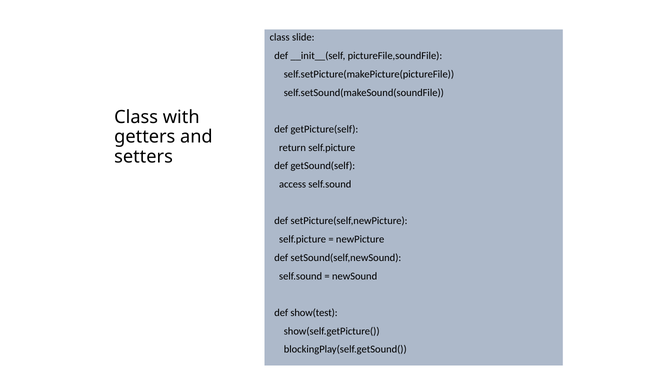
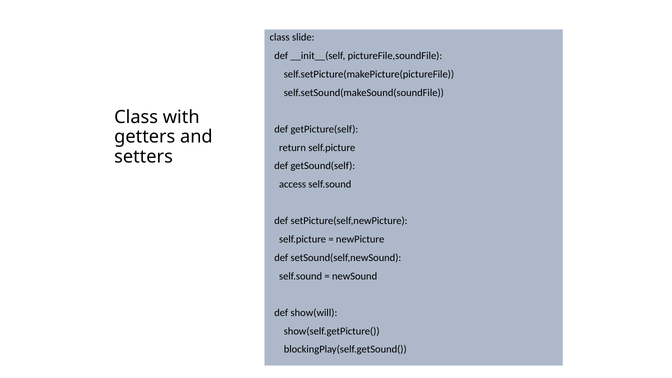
show(test: show(test -> show(will
